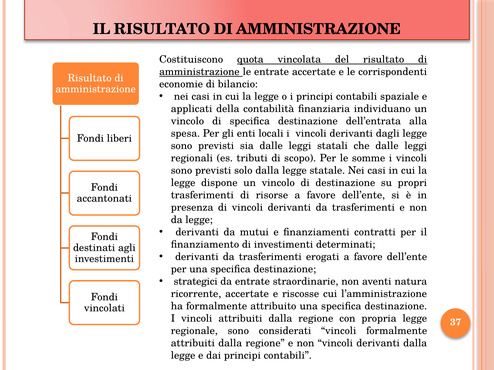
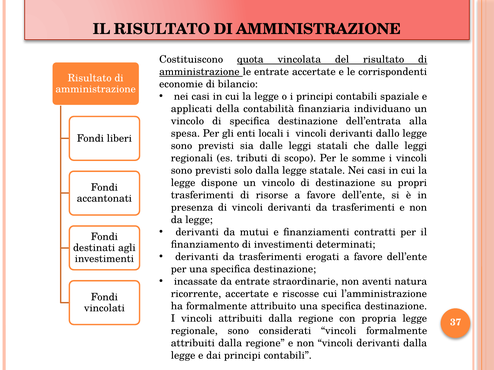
dagli: dagli -> dallo
strategici: strategici -> incassate
